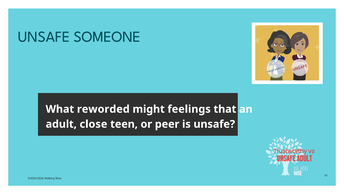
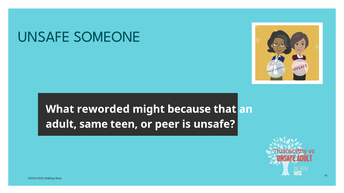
feelings: feelings -> because
close: close -> same
